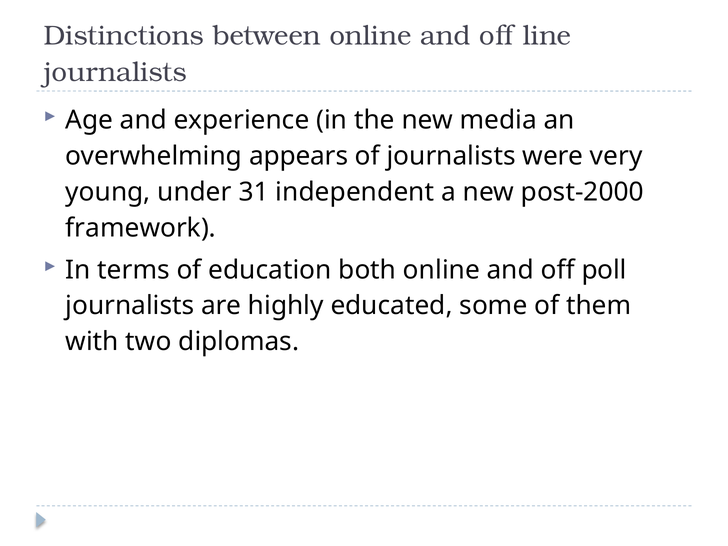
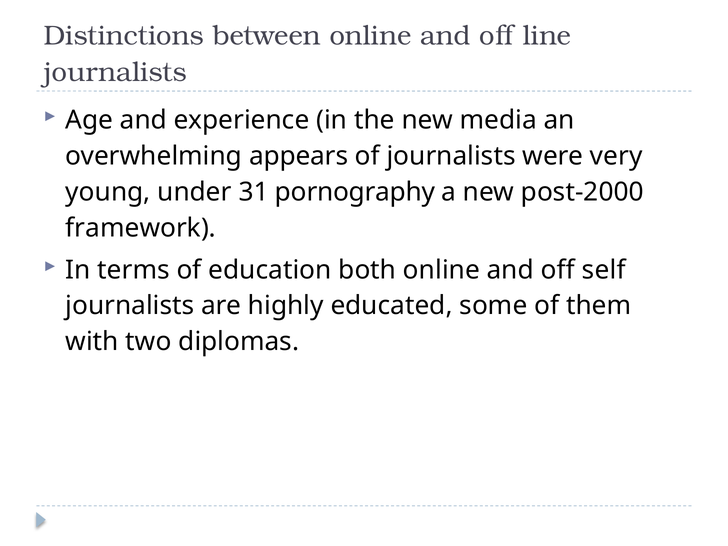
independent: independent -> pornography
poll: poll -> self
